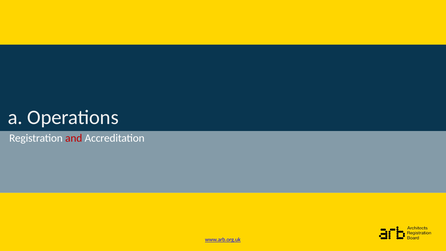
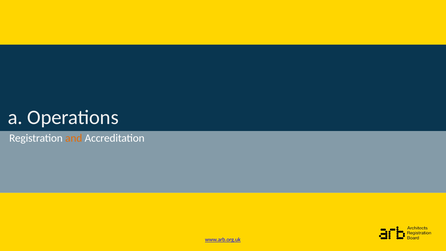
and colour: red -> orange
